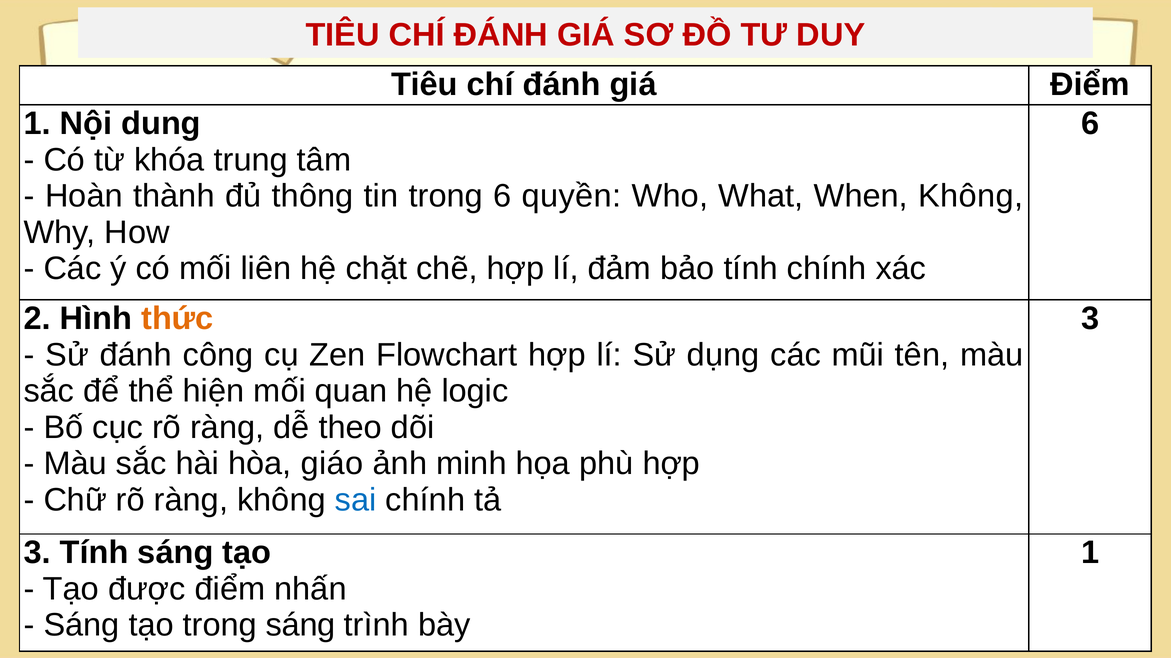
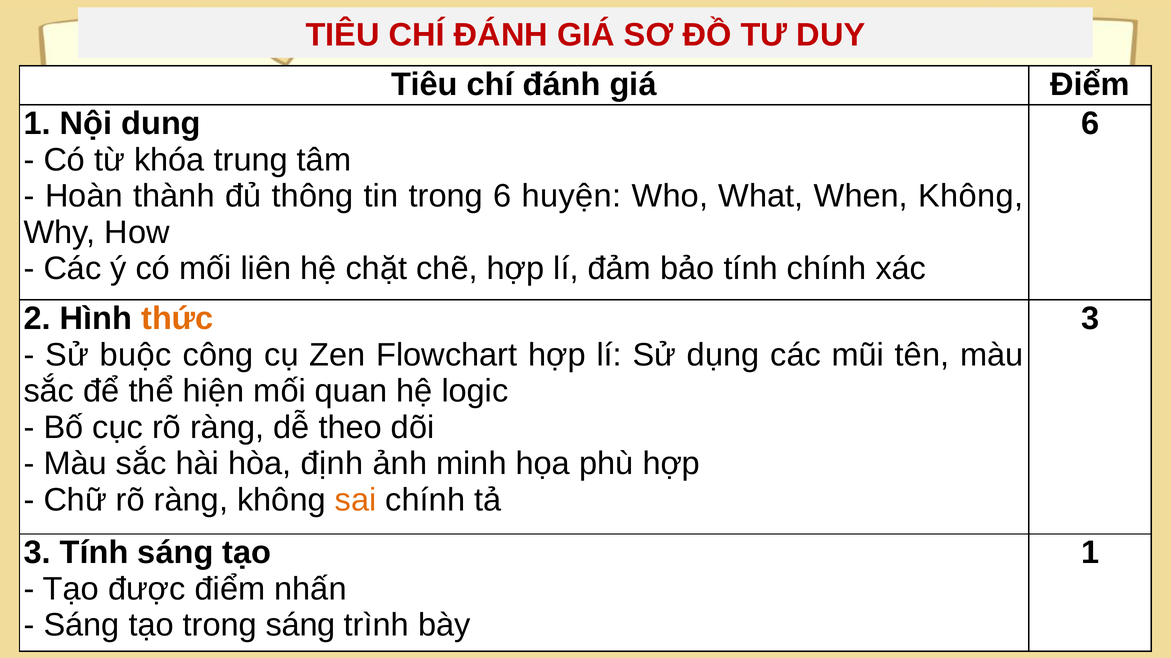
quyền: quyền -> huyện
Sử đánh: đánh -> buộc
giáo: giáo -> định
sai colour: blue -> orange
